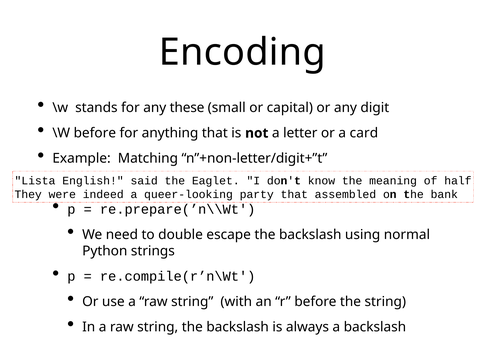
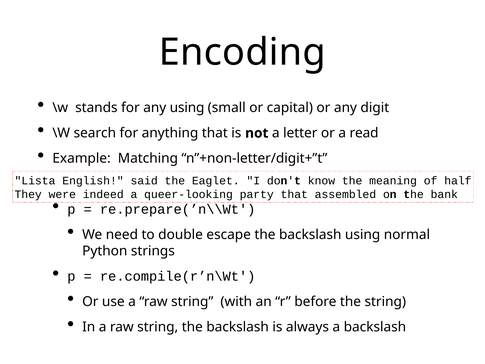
any these: these -> using
\W before: before -> search
card: card -> read
